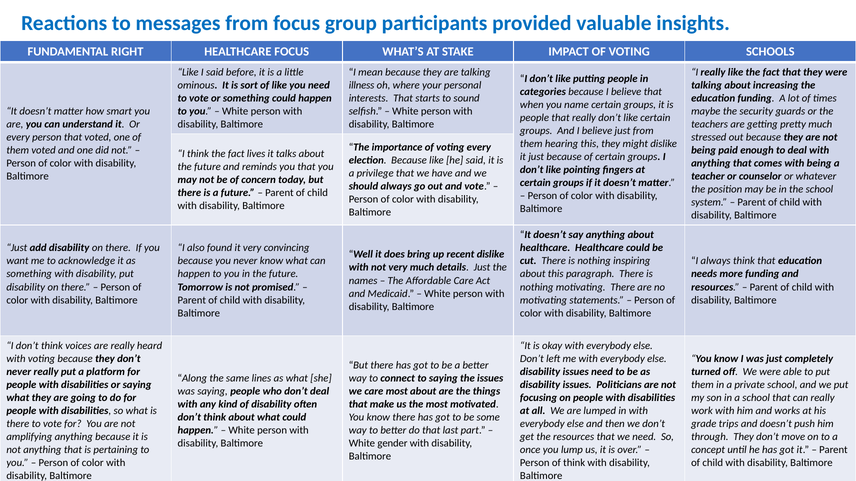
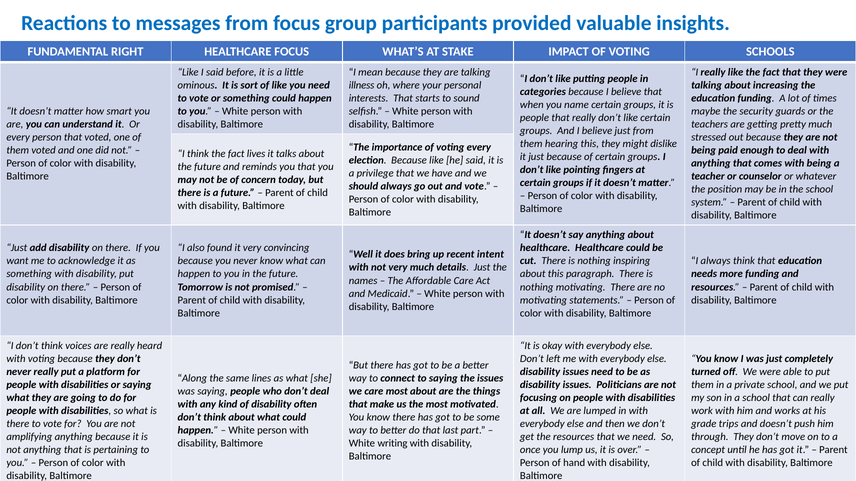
recent dislike: dislike -> intent
gender: gender -> writing
of think: think -> hand
